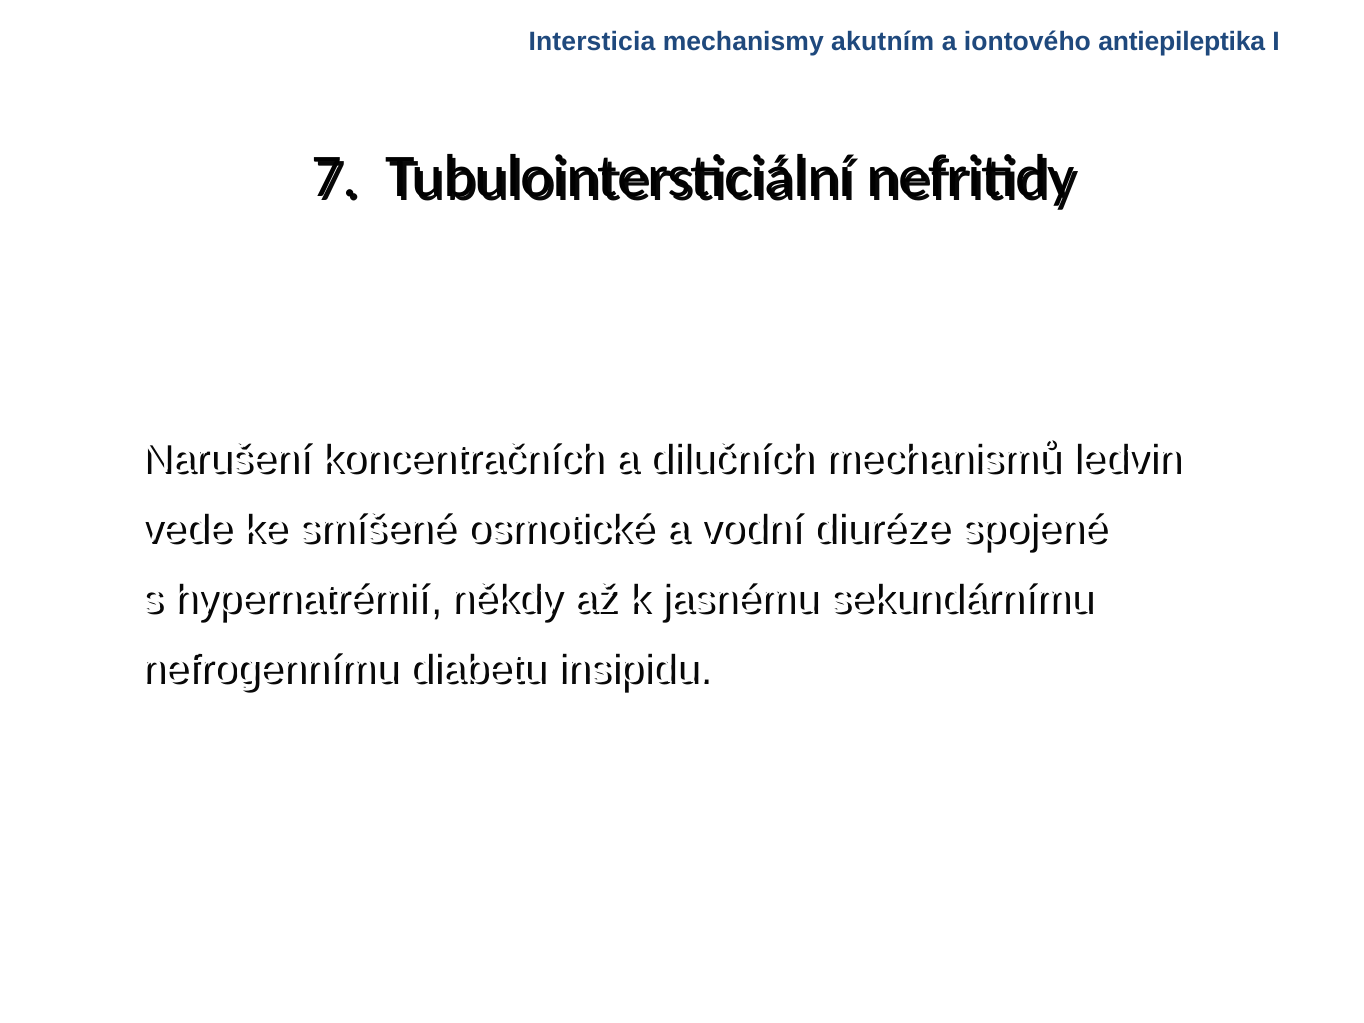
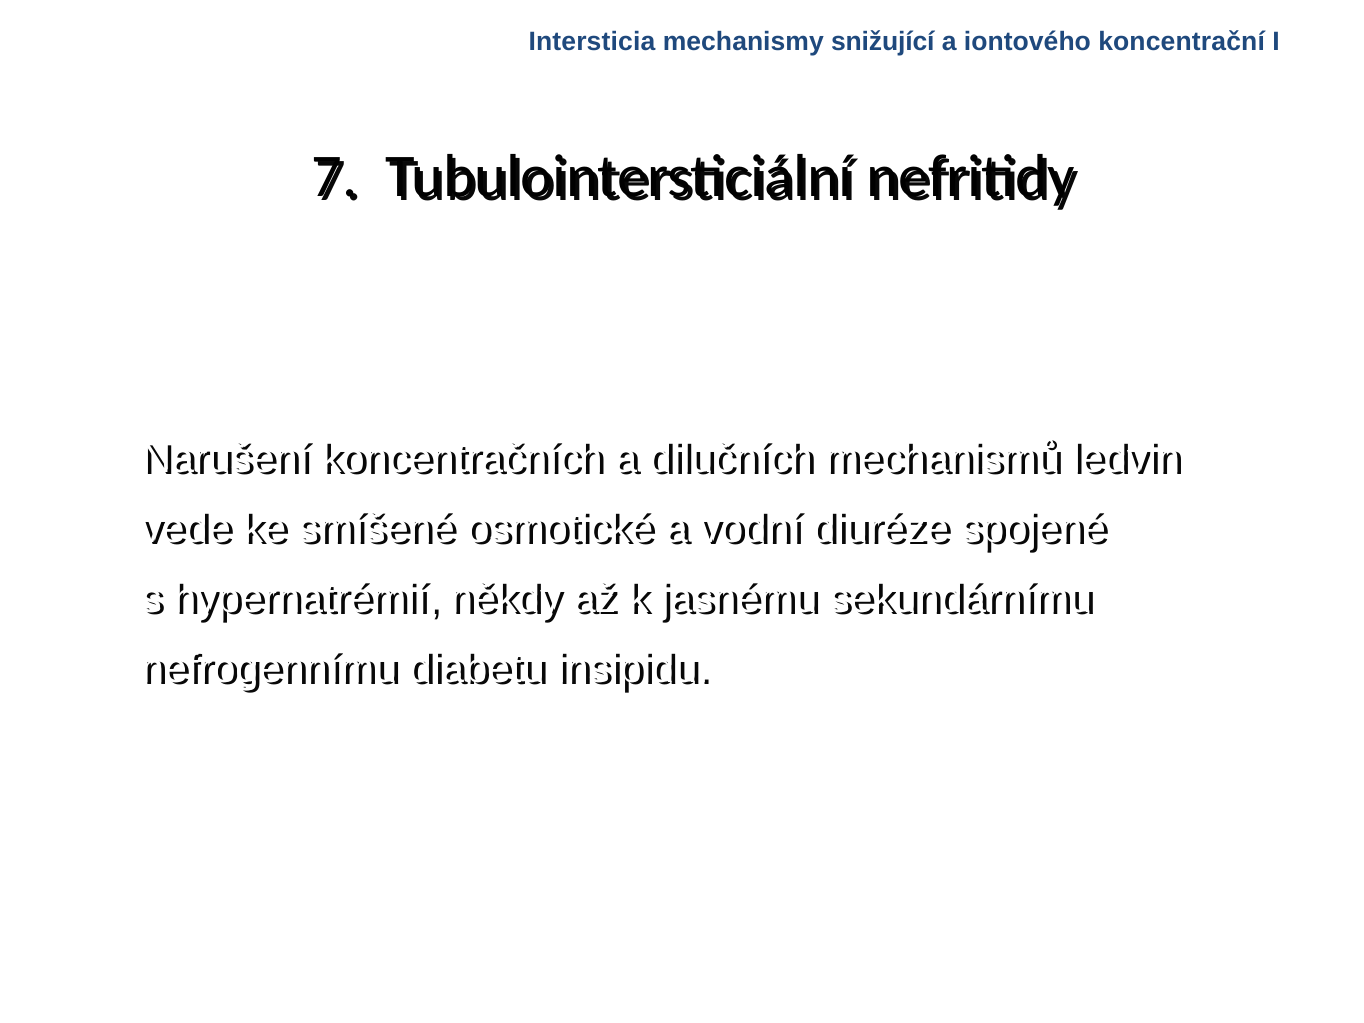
akutním: akutním -> snižující
antiepileptika: antiepileptika -> koncentrační
